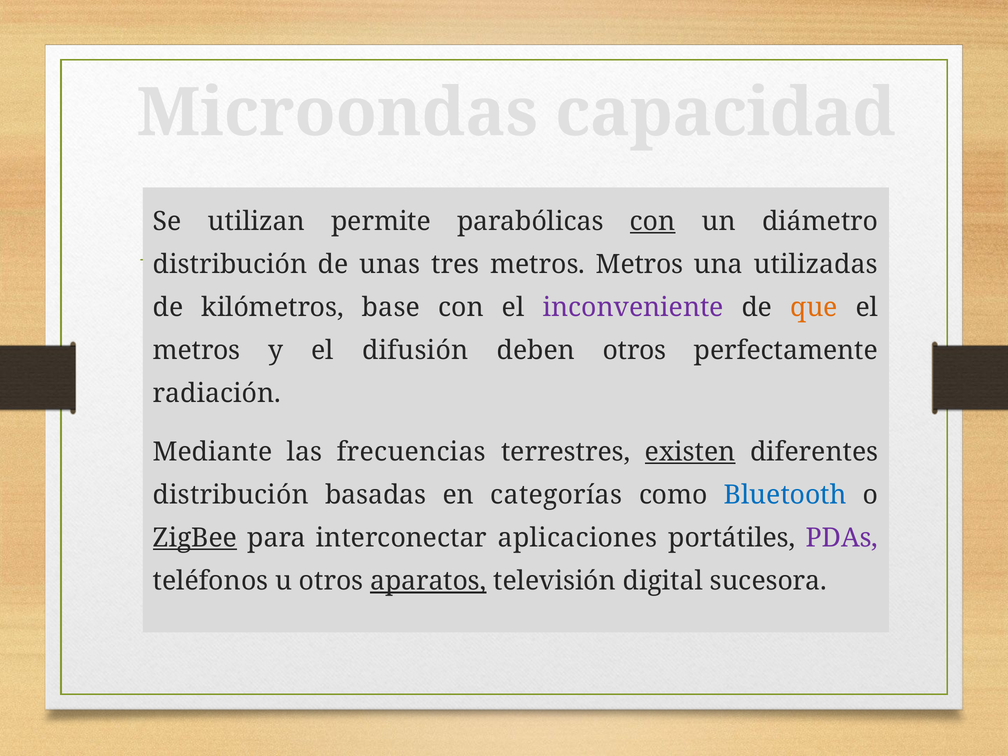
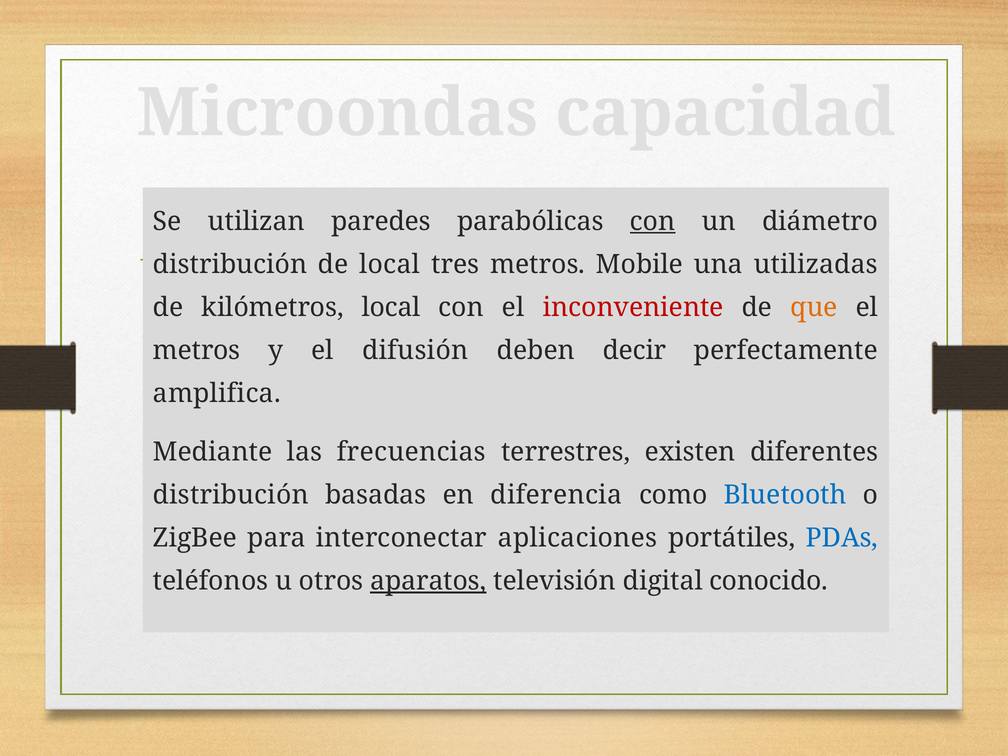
permite: permite -> paredes
de unas: unas -> local
metros Metros: Metros -> Mobile
kilómetros base: base -> local
inconveniente colour: purple -> red
deben otros: otros -> decir
radiación: radiación -> amplifica
existen underline: present -> none
categorías: categorías -> diferencia
ZigBee underline: present -> none
PDAs colour: purple -> blue
sucesora: sucesora -> conocido
